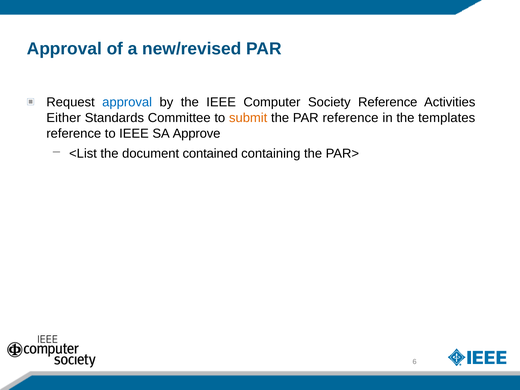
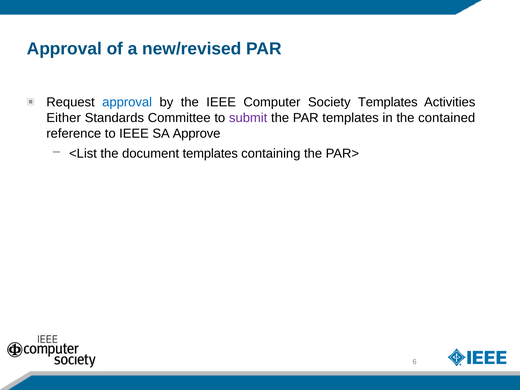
Society Reference: Reference -> Templates
submit colour: orange -> purple
PAR reference: reference -> templates
templates: templates -> contained
document contained: contained -> templates
